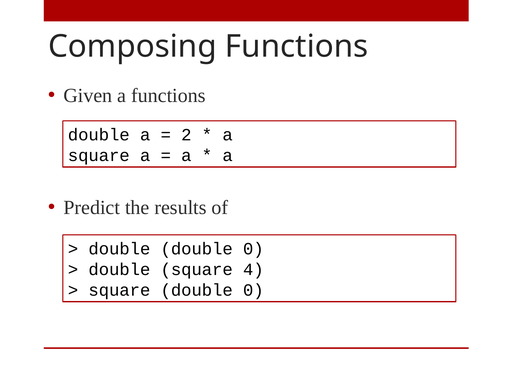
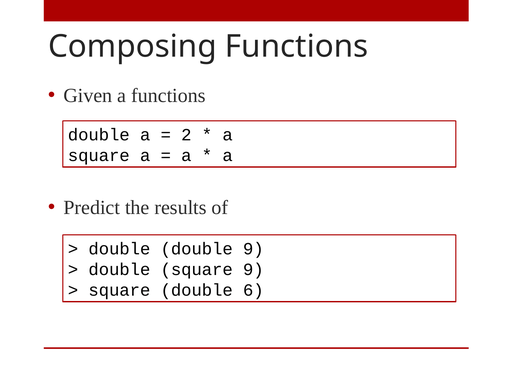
double double 0: 0 -> 9
square 4: 4 -> 9
square double 0: 0 -> 6
